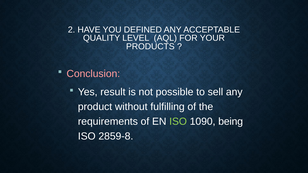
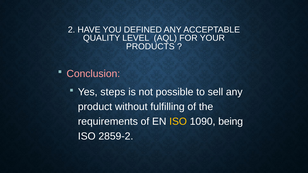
result: result -> steps
ISO at (178, 122) colour: light green -> yellow
2859-8: 2859-8 -> 2859-2
